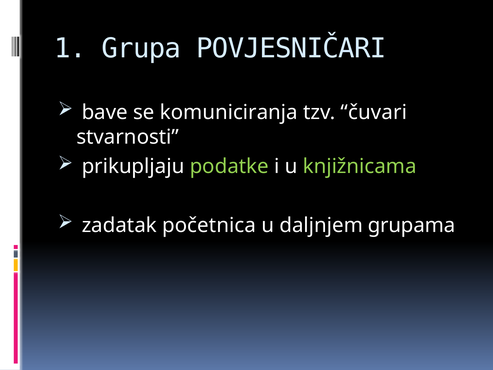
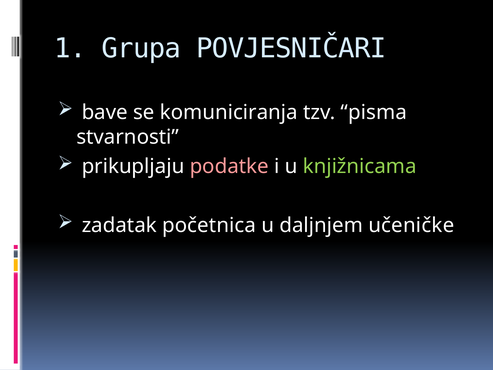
čuvari: čuvari -> pisma
podatke colour: light green -> pink
grupama: grupama -> učeničke
